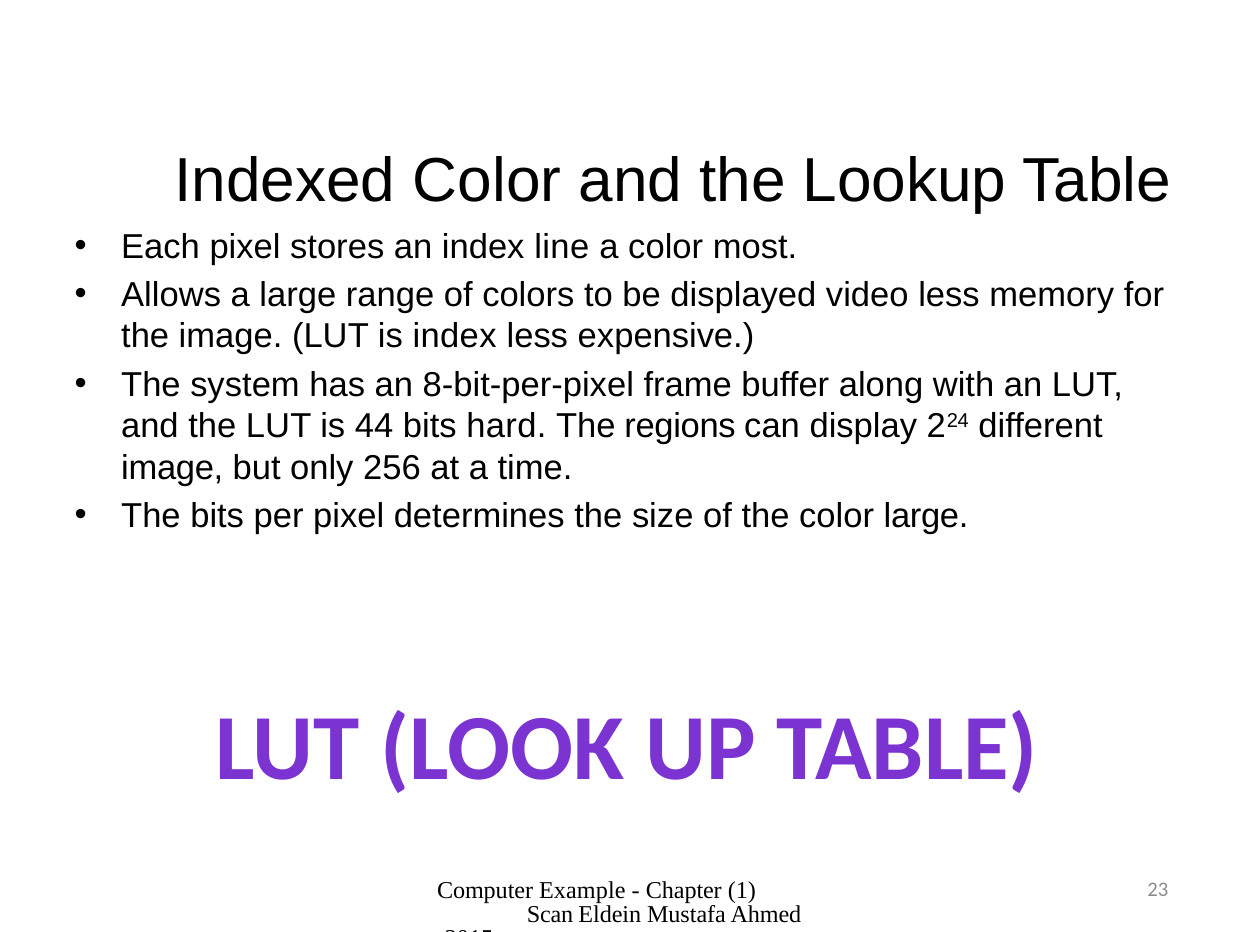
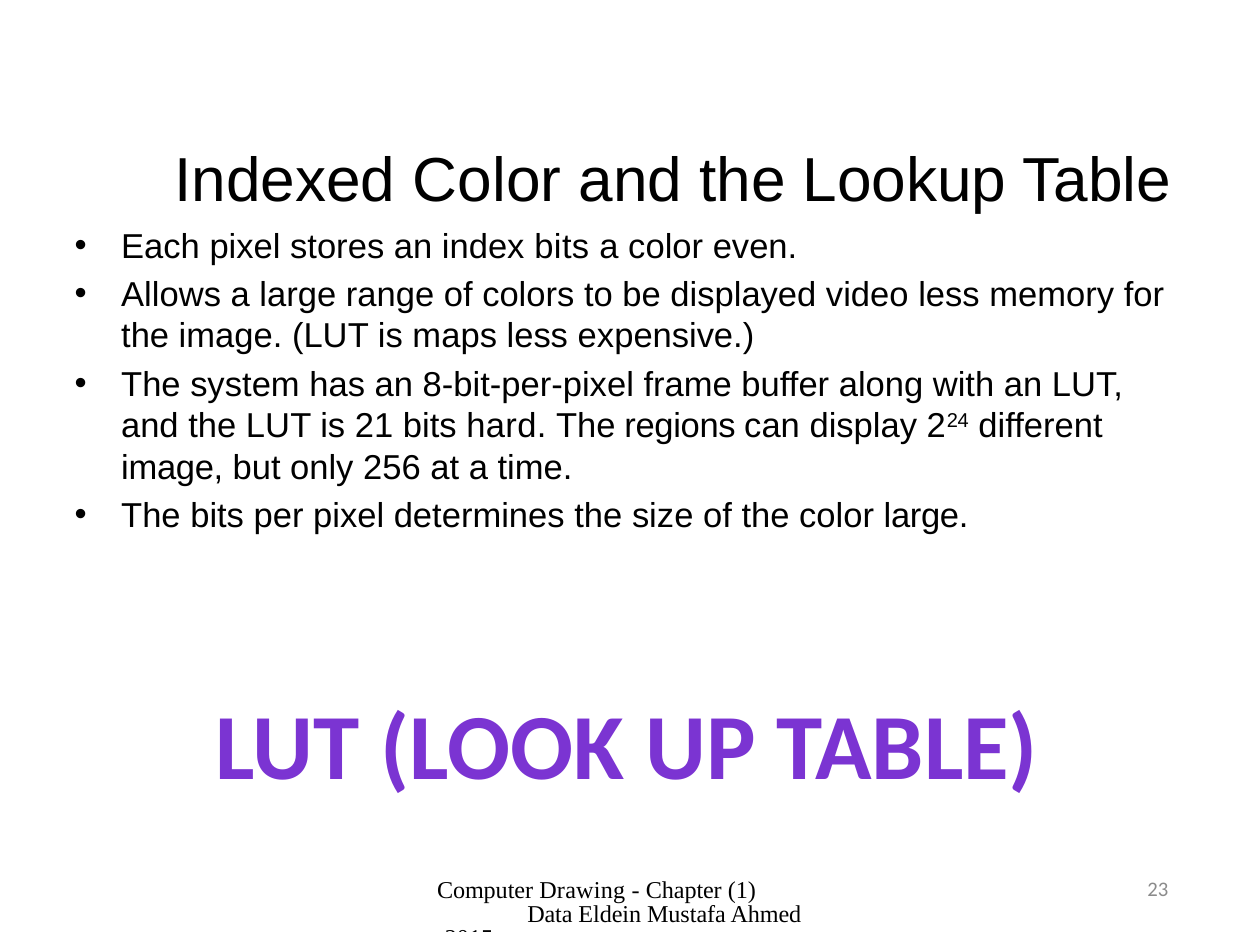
index line: line -> bits
most: most -> even
is index: index -> maps
44: 44 -> 21
Example: Example -> Drawing
Scan: Scan -> Data
